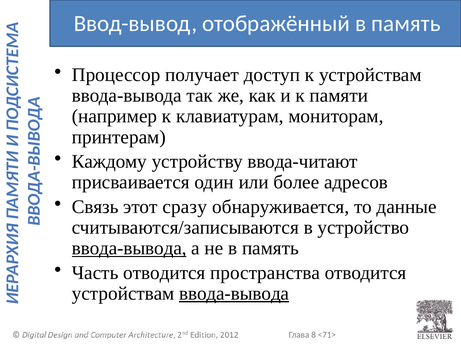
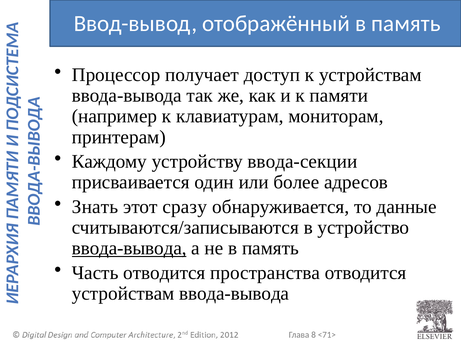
ввода-читают: ввода-читают -> ввода-секции
Связь: Связь -> Знать
ввода-вывода at (234, 293) underline: present -> none
